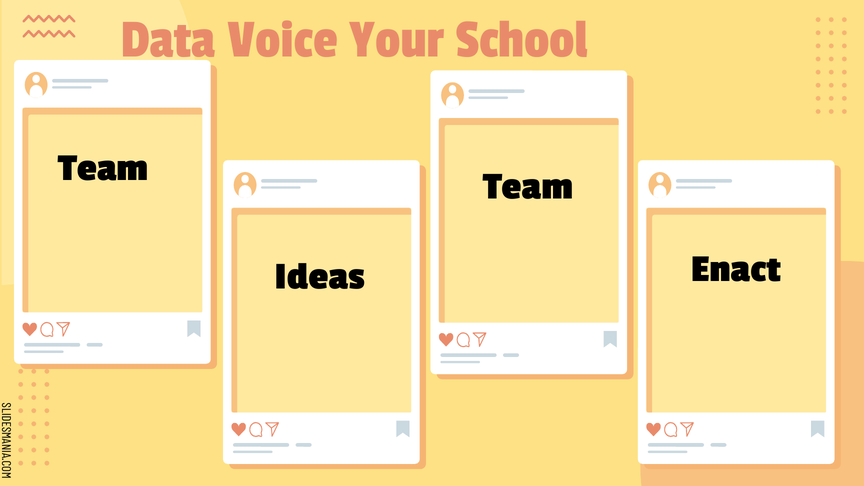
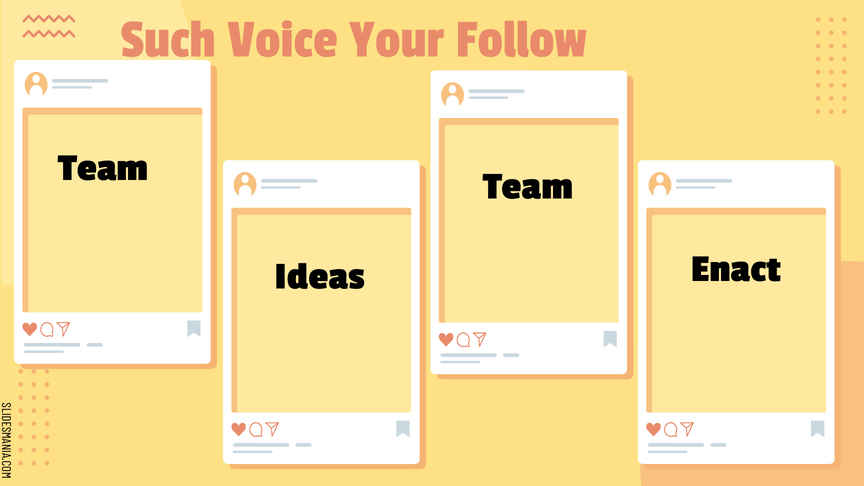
Data: Data -> Such
School: School -> Follow
